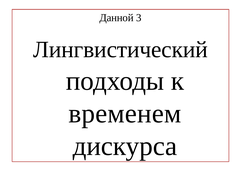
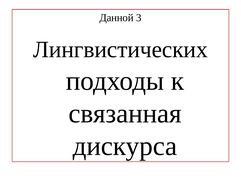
Лингвистический: Лингвистический -> Лингвистических
временем: временем -> связанная
